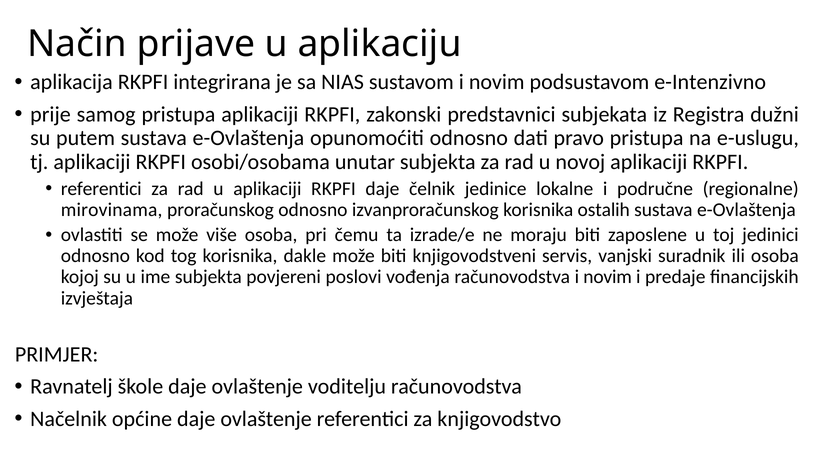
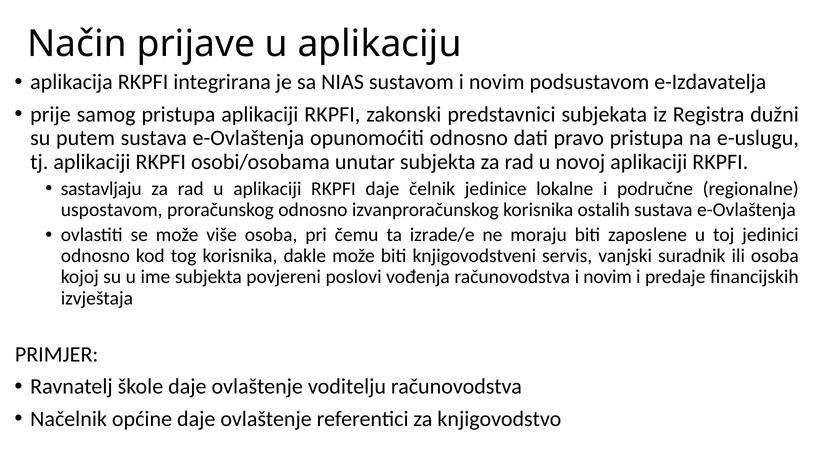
e-Intenzivno: e-Intenzivno -> e-Izdavatelja
referentici at (101, 189): referentici -> sastavljaju
mirovinama: mirovinama -> uspostavom
